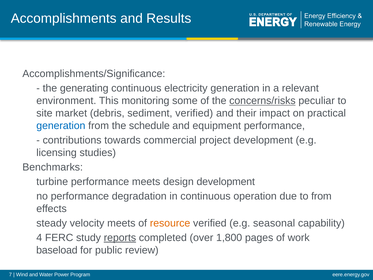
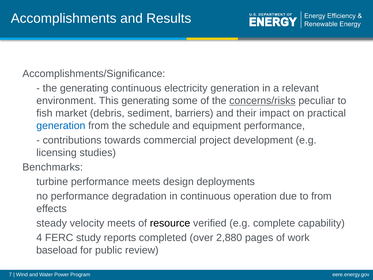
This monitoring: monitoring -> generating
site: site -> fish
sediment verified: verified -> barriers
design development: development -> deployments
resource colour: orange -> black
seasonal: seasonal -> complete
reports underline: present -> none
1,800: 1,800 -> 2,880
